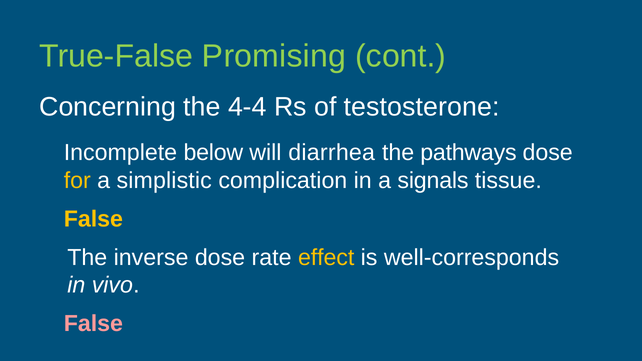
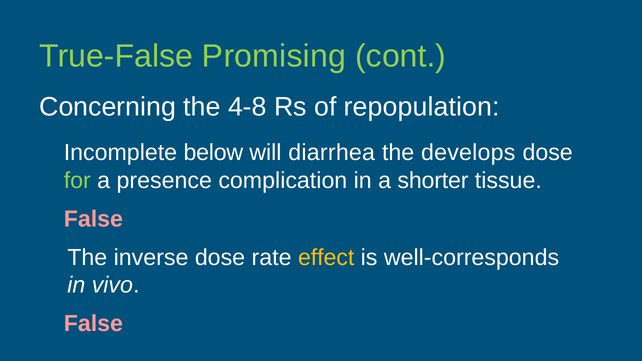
4-4: 4-4 -> 4-8
testosterone: testosterone -> repopulation
pathways: pathways -> develops
for colour: yellow -> light green
simplistic: simplistic -> presence
signals: signals -> shorter
False at (93, 219) colour: yellow -> pink
